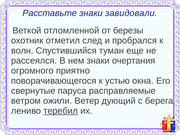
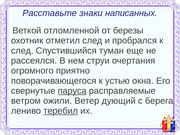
завидовали: завидовали -> написанных
волн at (22, 51): волн -> след
нем знаки: знаки -> струи
паруса underline: none -> present
